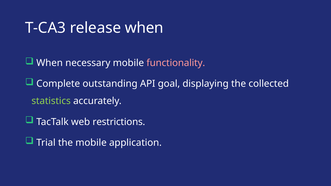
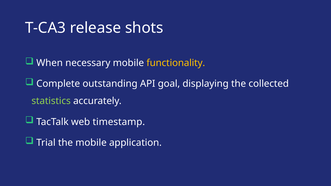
release when: when -> shots
functionality colour: pink -> yellow
restrictions: restrictions -> timestamp
